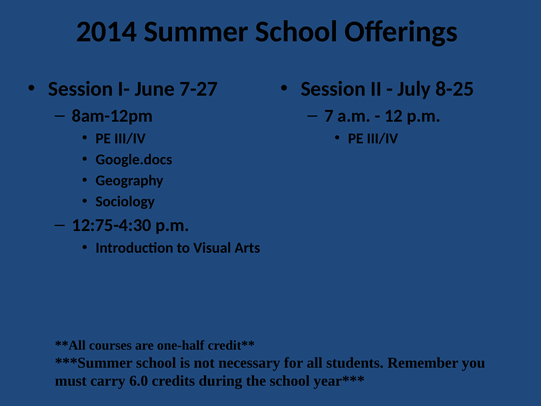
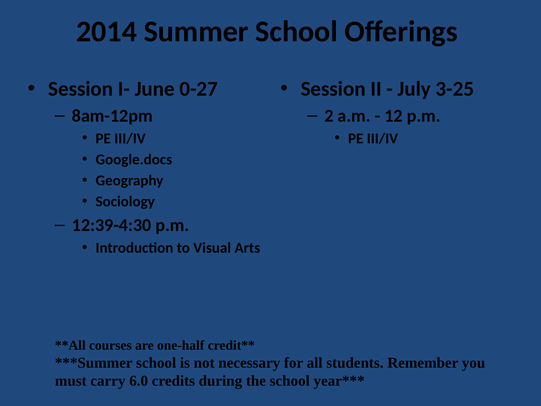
7-27: 7-27 -> 0-27
8-25: 8-25 -> 3-25
7: 7 -> 2
12:75-4:30: 12:75-4:30 -> 12:39-4:30
